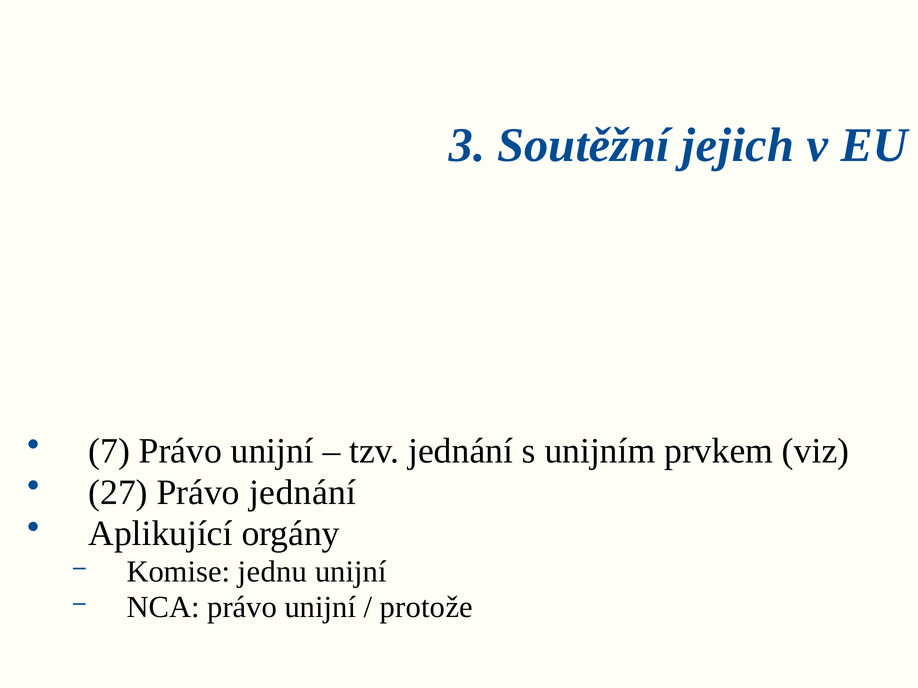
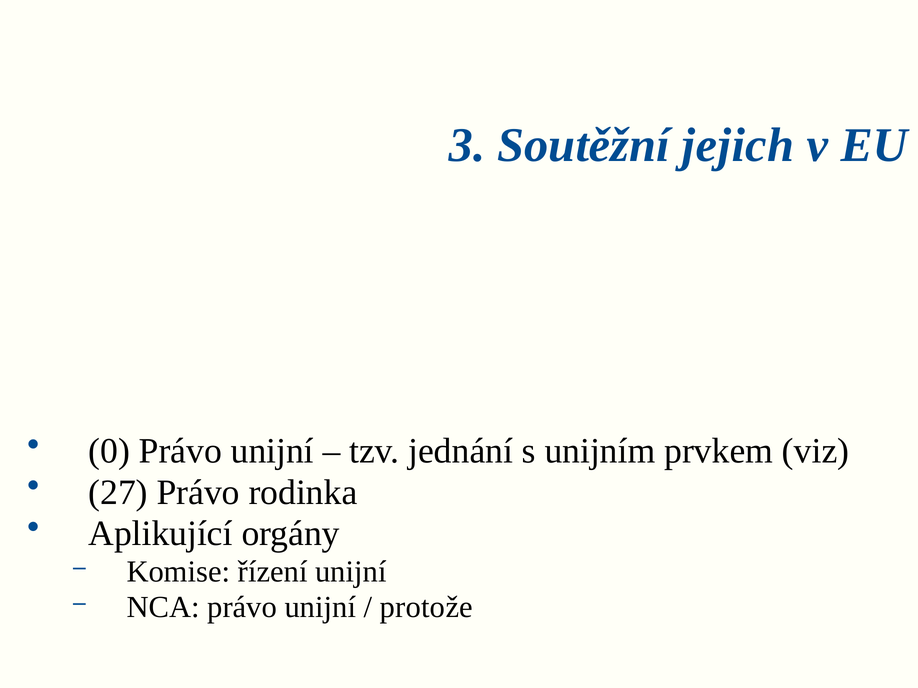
7: 7 -> 0
Právo jednání: jednání -> rodinka
jednu: jednu -> řízení
